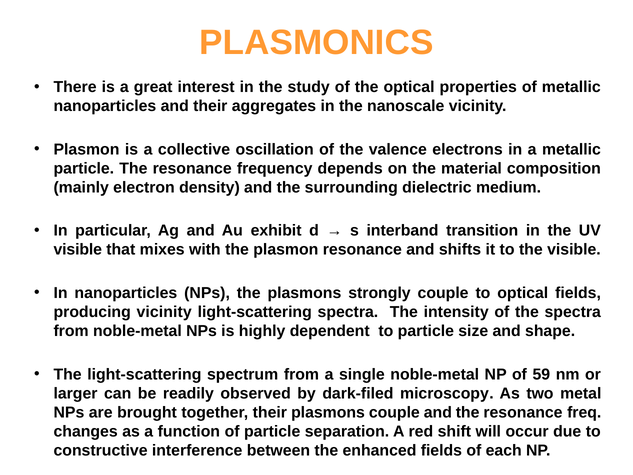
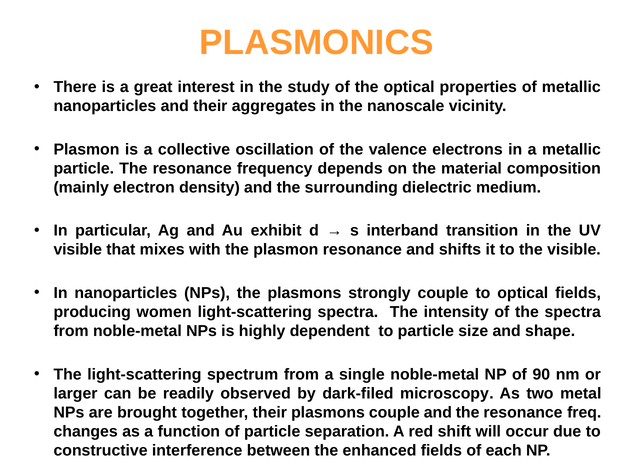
producing vicinity: vicinity -> women
59: 59 -> 90
